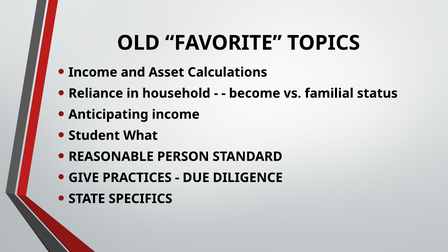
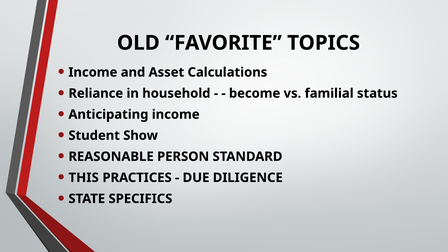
What: What -> Show
GIVE: GIVE -> THIS
